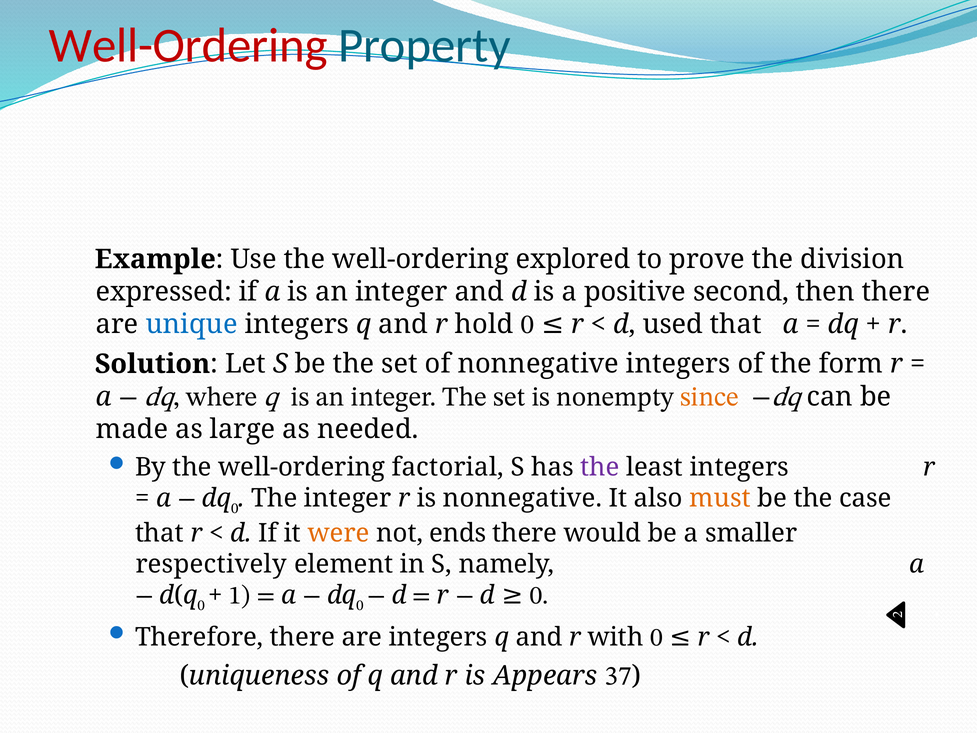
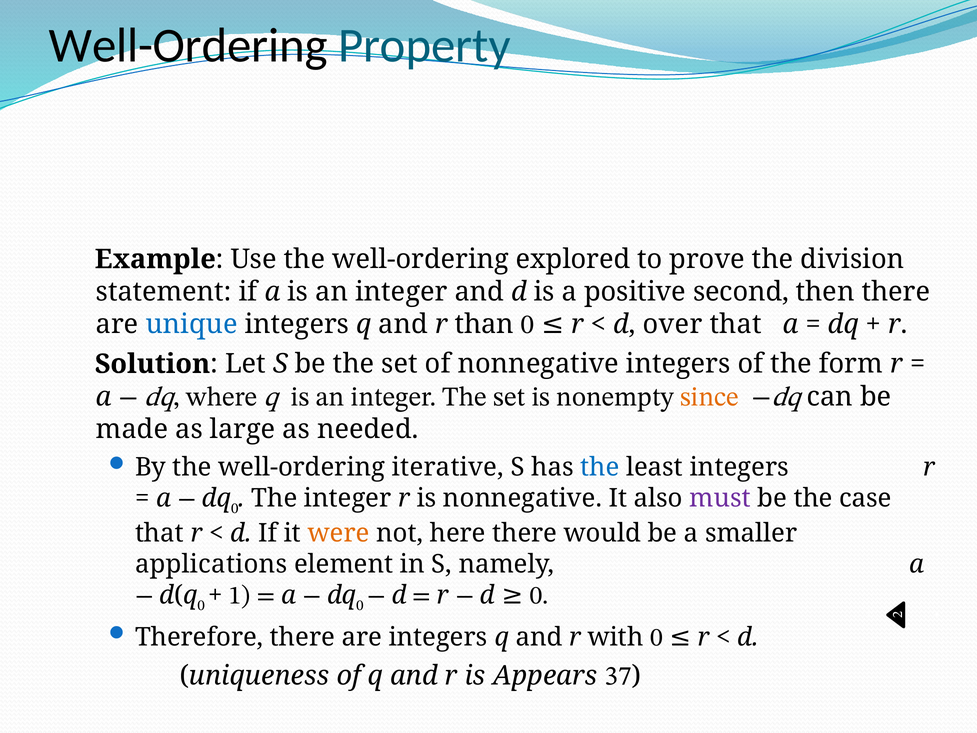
Well-Ordering at (188, 45) colour: red -> black
expressed: expressed -> statement
used: used -> over
hold: hold -> than
factorial: factorial -> iterative
the at (600, 467) colour: purple -> blue
must colour: orange -> purple
ends: ends -> here
respectively: respectively -> applications
